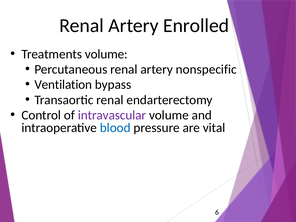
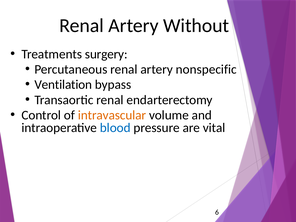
Enrolled: Enrolled -> Without
Treatments volume: volume -> surgery
intravascular colour: purple -> orange
